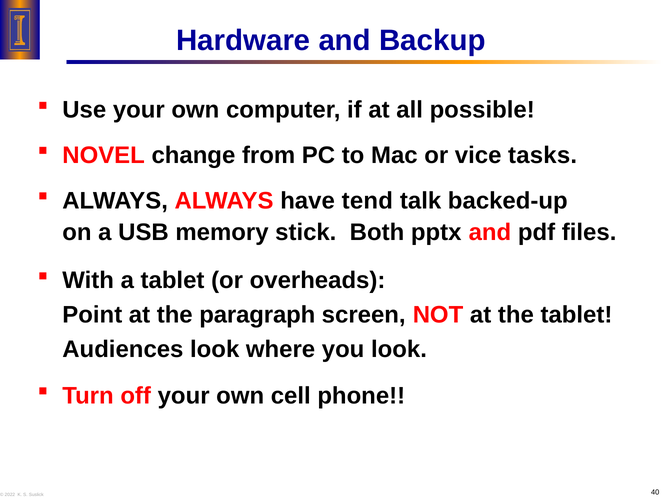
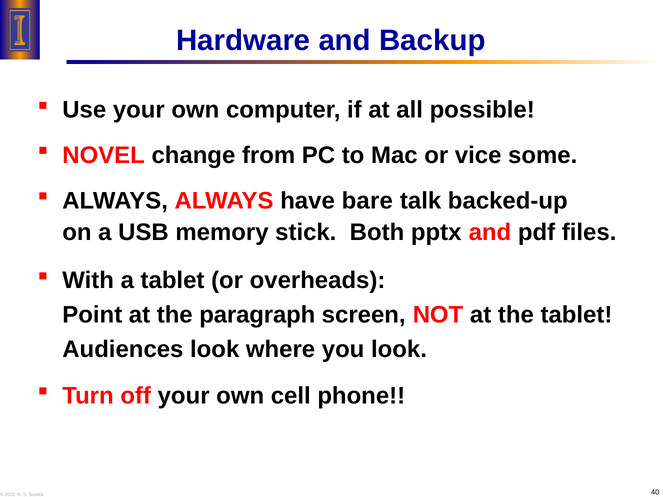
tasks: tasks -> some
tend: tend -> bare
